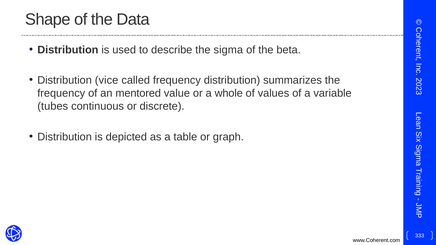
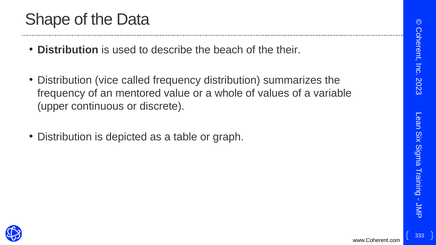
sigma: sigma -> beach
beta: beta -> their
tubes: tubes -> upper
